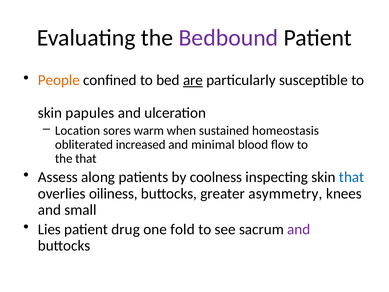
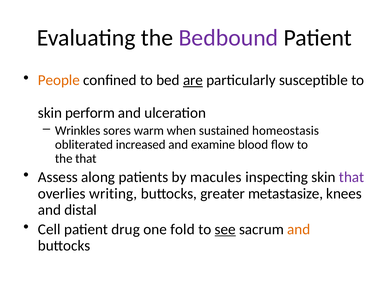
papules: papules -> perform
Location: Location -> Wrinkles
minimal: minimal -> examine
coolness: coolness -> macules
that at (352, 177) colour: blue -> purple
oiliness: oiliness -> writing
asymmetry: asymmetry -> metastasize
small: small -> distal
Lies: Lies -> Cell
see underline: none -> present
and at (299, 229) colour: purple -> orange
